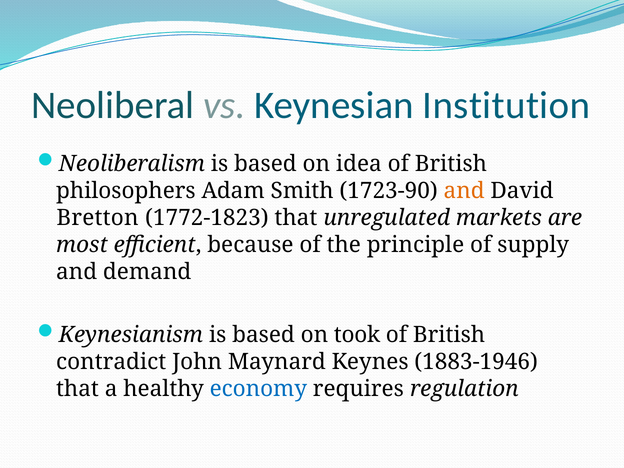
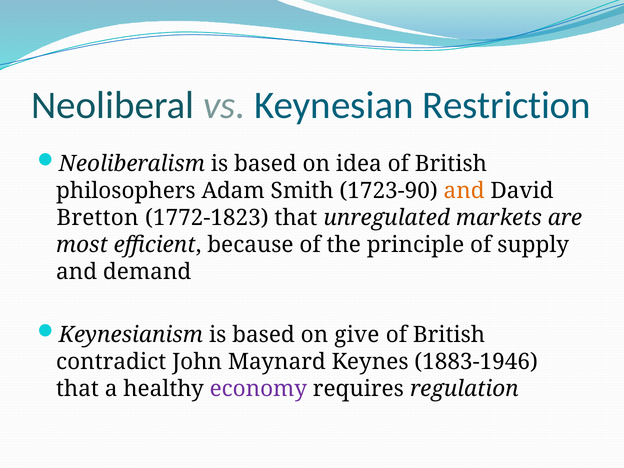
Institution: Institution -> Restriction
took: took -> give
economy colour: blue -> purple
